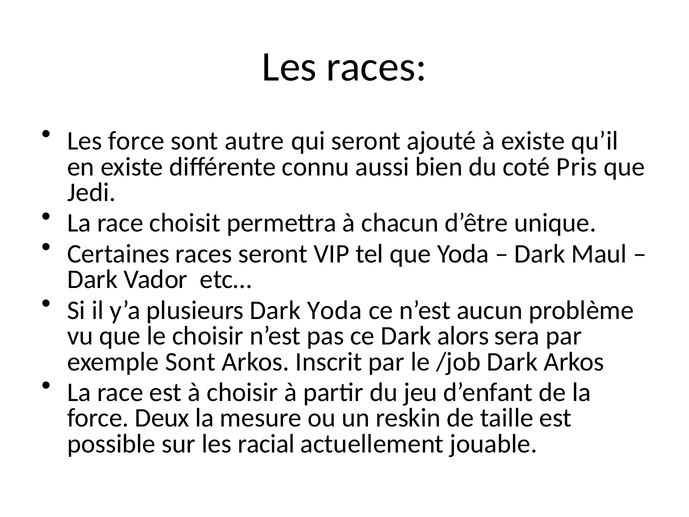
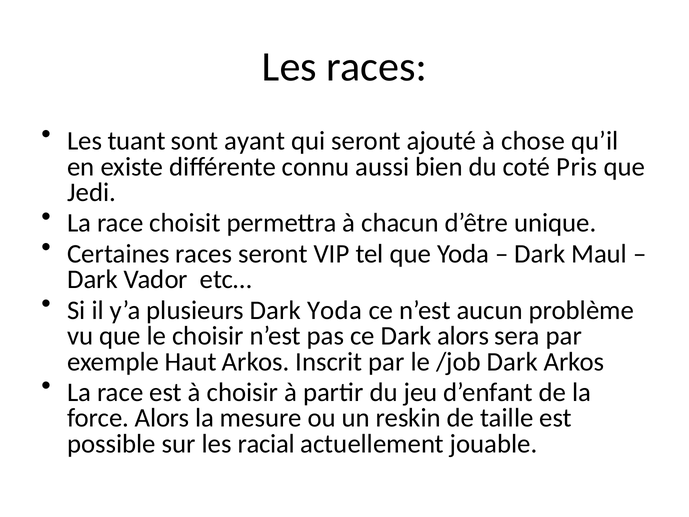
Les force: force -> tuant
autre: autre -> ayant
à existe: existe -> chose
exemple Sont: Sont -> Haut
force Deux: Deux -> Alors
